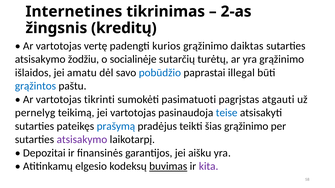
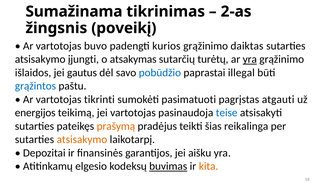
Internetines: Internetines -> Sumažinama
kreditų: kreditų -> poveikį
vertę: vertę -> buvo
žodžiu: žodžiu -> įjungti
socialinėje: socialinėje -> atsakymas
yra at (250, 59) underline: none -> present
amatu: amatu -> gautus
pernelyg: pernelyg -> energijos
prašymą colour: blue -> orange
šias grąžinimo: grąžinimo -> reikalinga
atsisakymo at (82, 140) colour: purple -> orange
kita colour: purple -> orange
